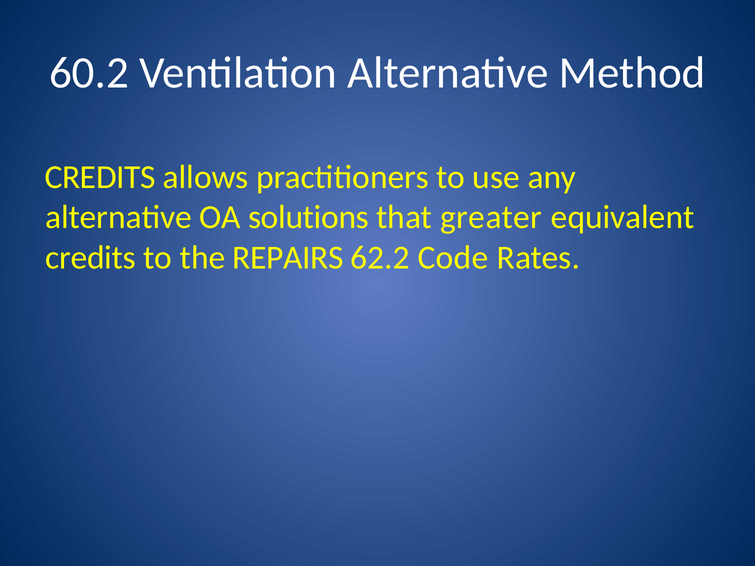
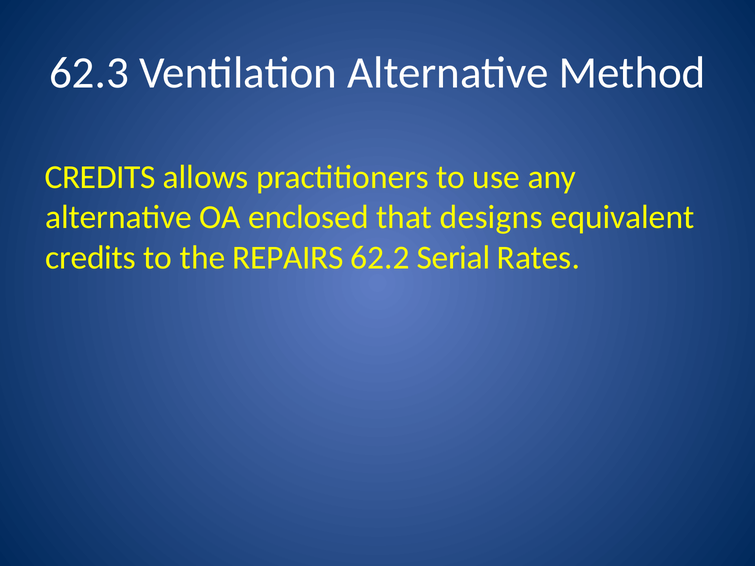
60.2: 60.2 -> 62.3
solutions: solutions -> enclosed
greater: greater -> designs
Code: Code -> Serial
